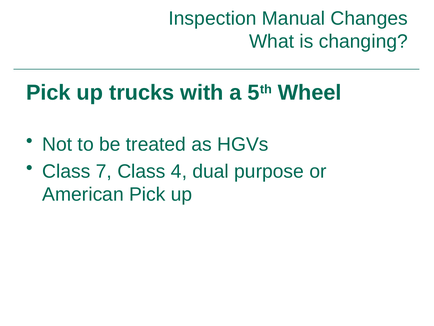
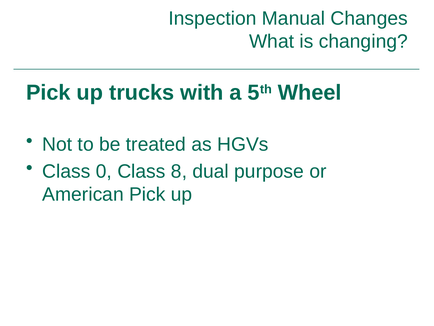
7: 7 -> 0
4: 4 -> 8
